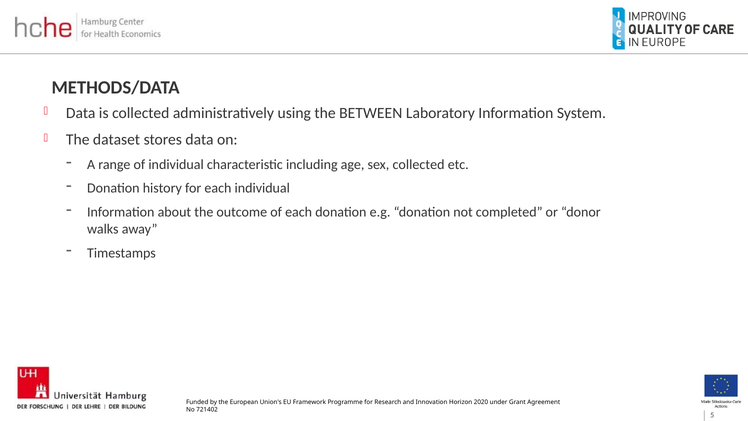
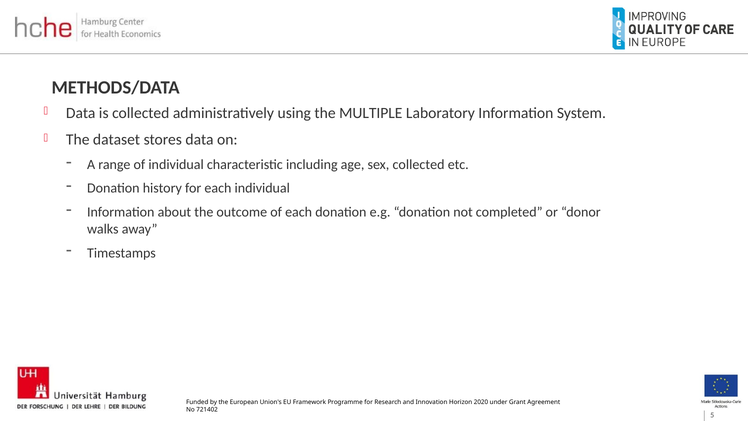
BETWEEN: BETWEEN -> MULTIPLE
